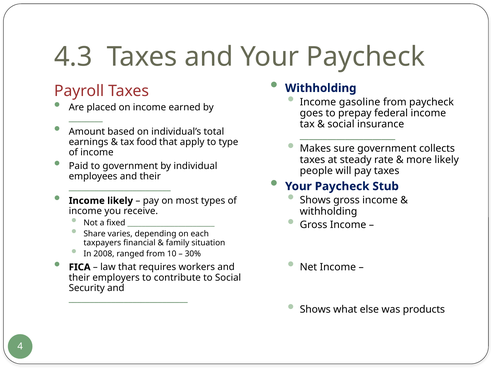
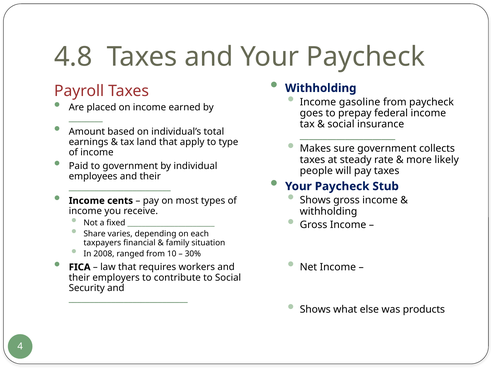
4.3: 4.3 -> 4.8
food: food -> land
Income likely: likely -> cents
